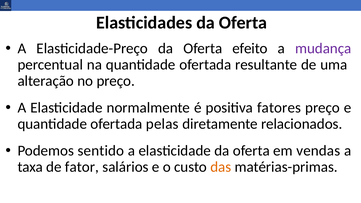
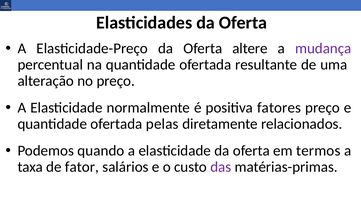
efeito: efeito -> altere
sentido: sentido -> quando
vendas: vendas -> termos
das colour: orange -> purple
